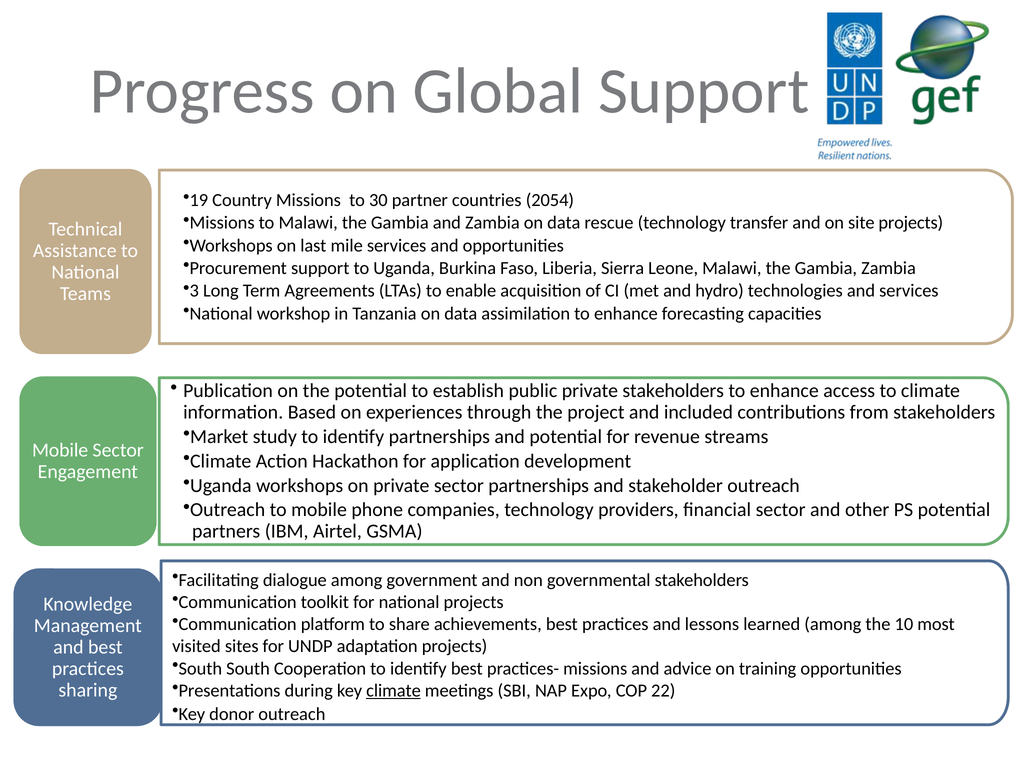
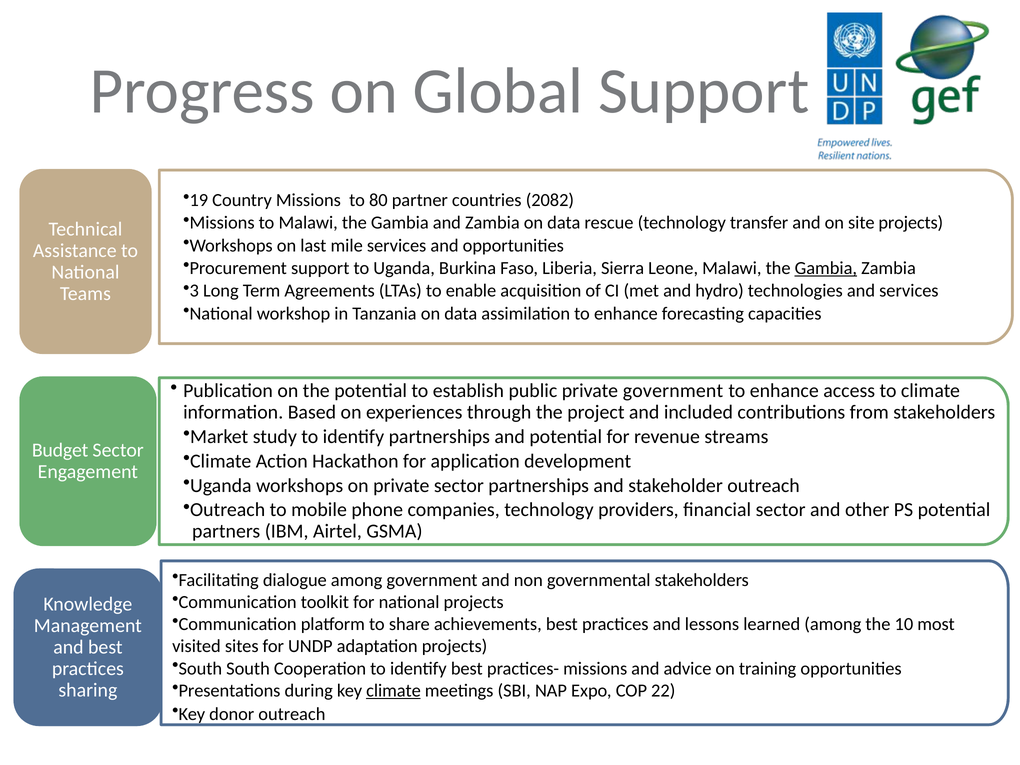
30: 30 -> 80
2054: 2054 -> 2082
Gambia at (826, 268) underline: none -> present
private stakeholders: stakeholders -> government
Mobile at (60, 450): Mobile -> Budget
